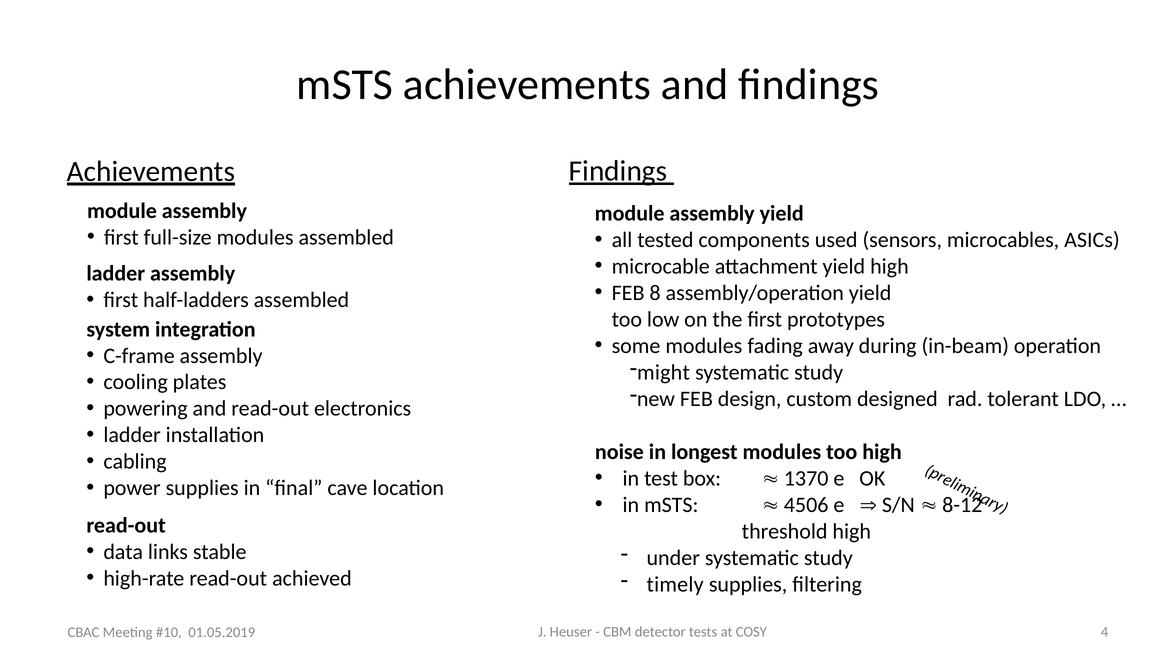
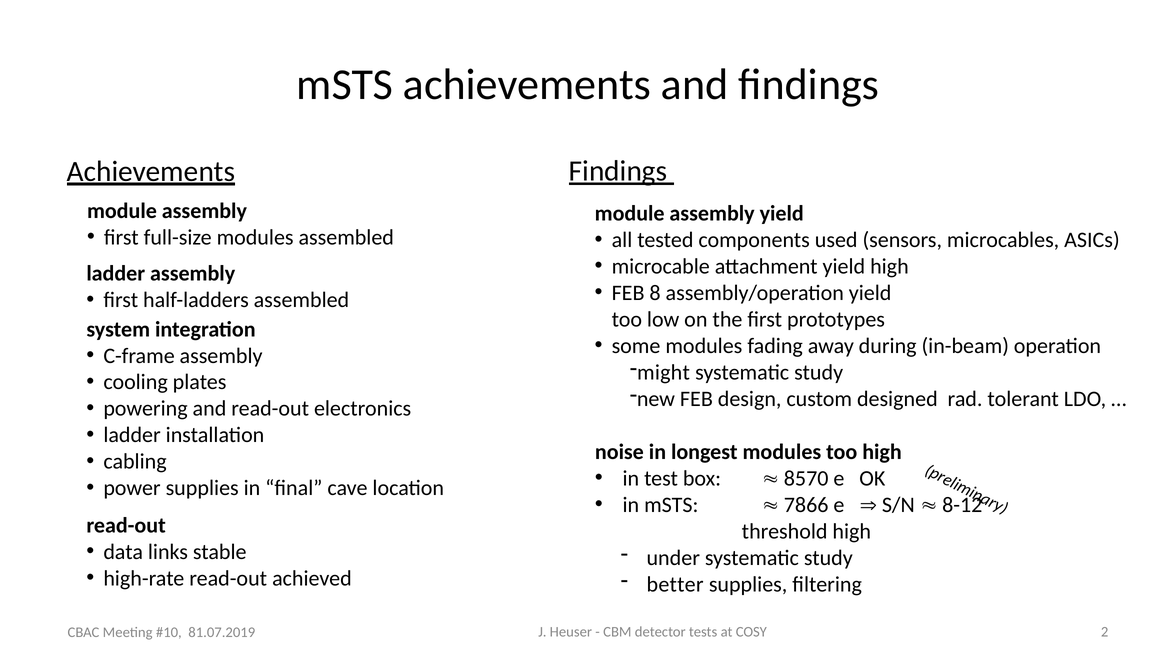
1370: 1370 -> 8570
4506: 4506 -> 7866
timely: timely -> better
4: 4 -> 2
01.05.2019: 01.05.2019 -> 81.07.2019
